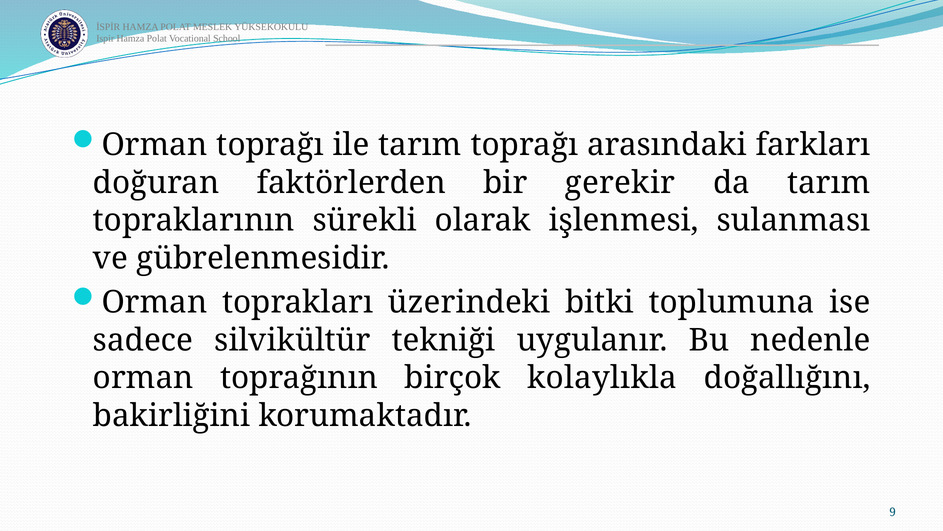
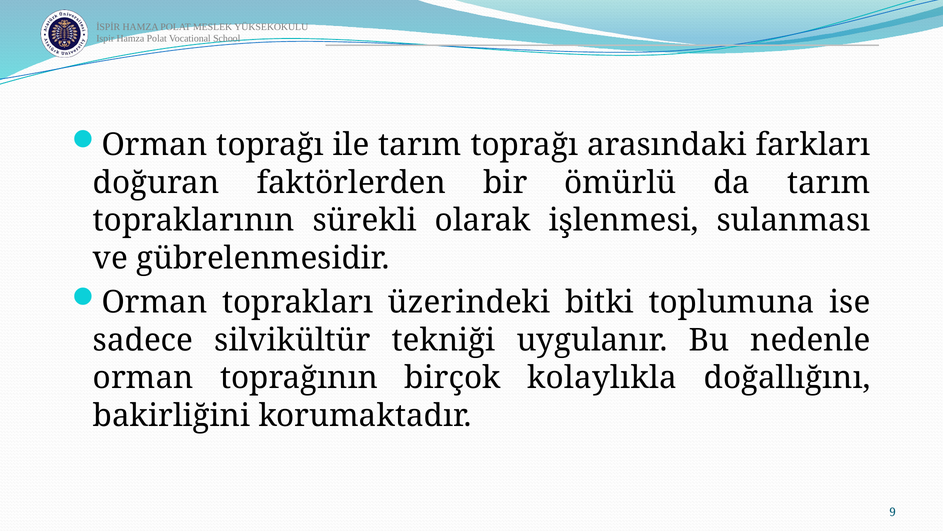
gerekir: gerekir -> ömürlü
